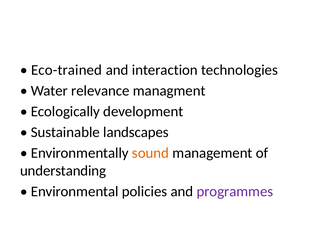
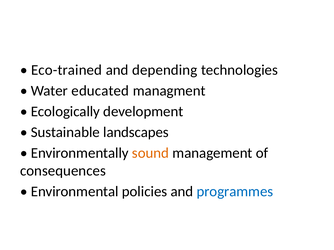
interaction: interaction -> depending
relevance: relevance -> educated
understanding: understanding -> consequences
programmes colour: purple -> blue
